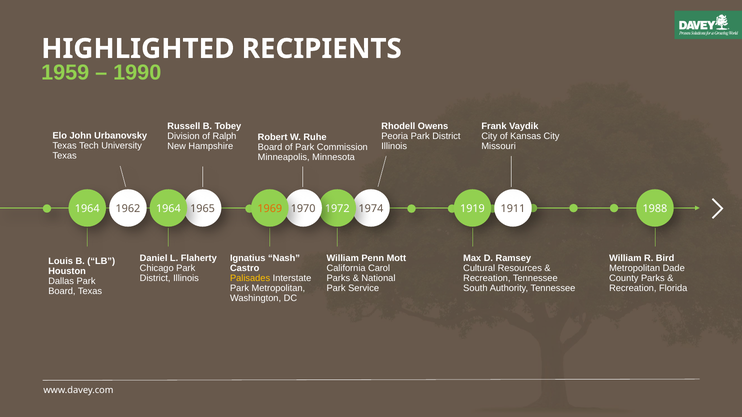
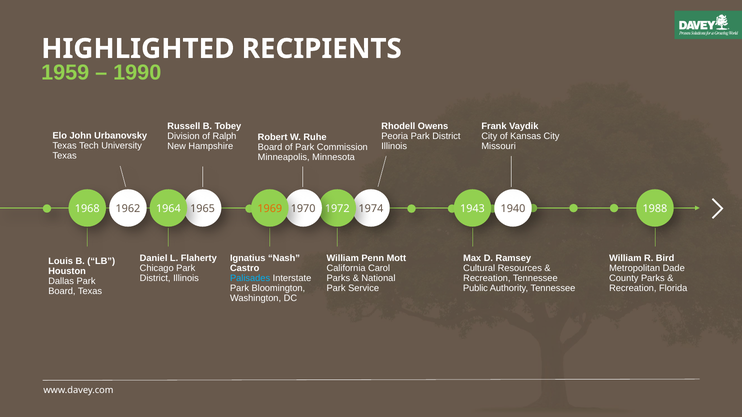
1964 at (87, 209): 1964 -> 1968
1919: 1919 -> 1943
1911: 1911 -> 1940
Palisades colour: yellow -> light blue
Park Metropolitan: Metropolitan -> Bloomington
South: South -> Public
